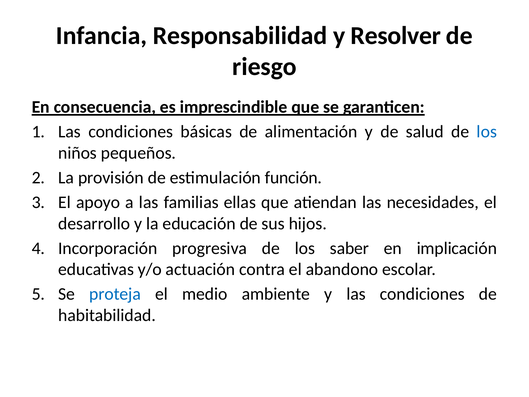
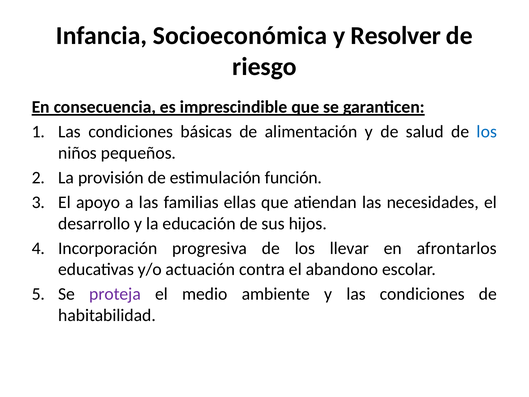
Responsabilidad: Responsabilidad -> Socioeconómica
saber: saber -> llevar
implicación: implicación -> afrontarlos
proteja colour: blue -> purple
